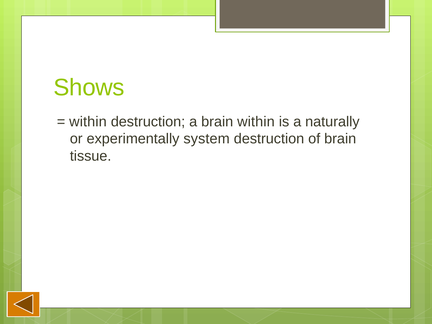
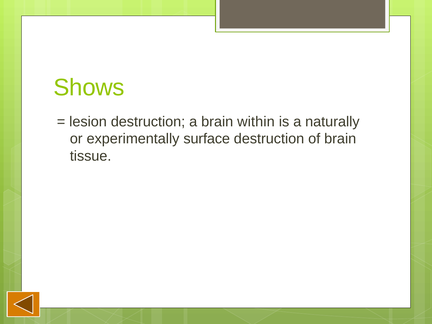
within at (88, 122): within -> lesion
system: system -> surface
